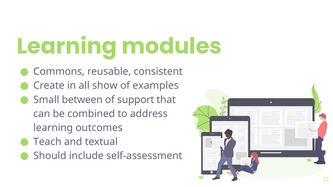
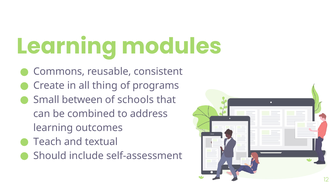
show: show -> thing
examples: examples -> programs
support: support -> schools
